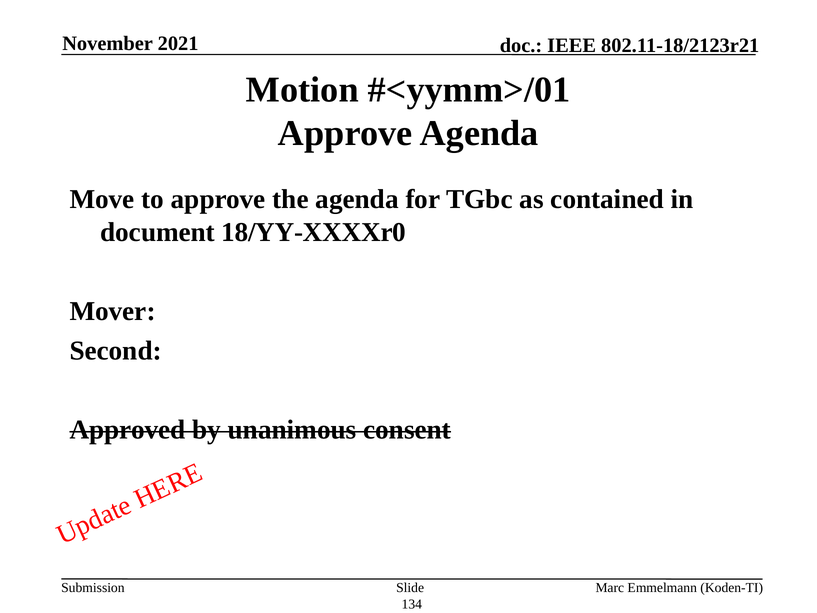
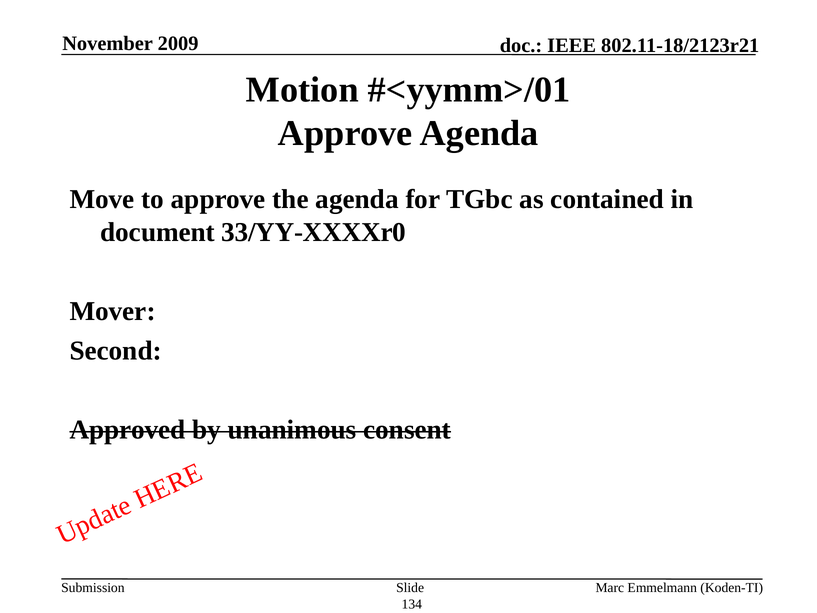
2021: 2021 -> 2009
18/YY-XXXXr0: 18/YY-XXXXr0 -> 33/YY-XXXXr0
